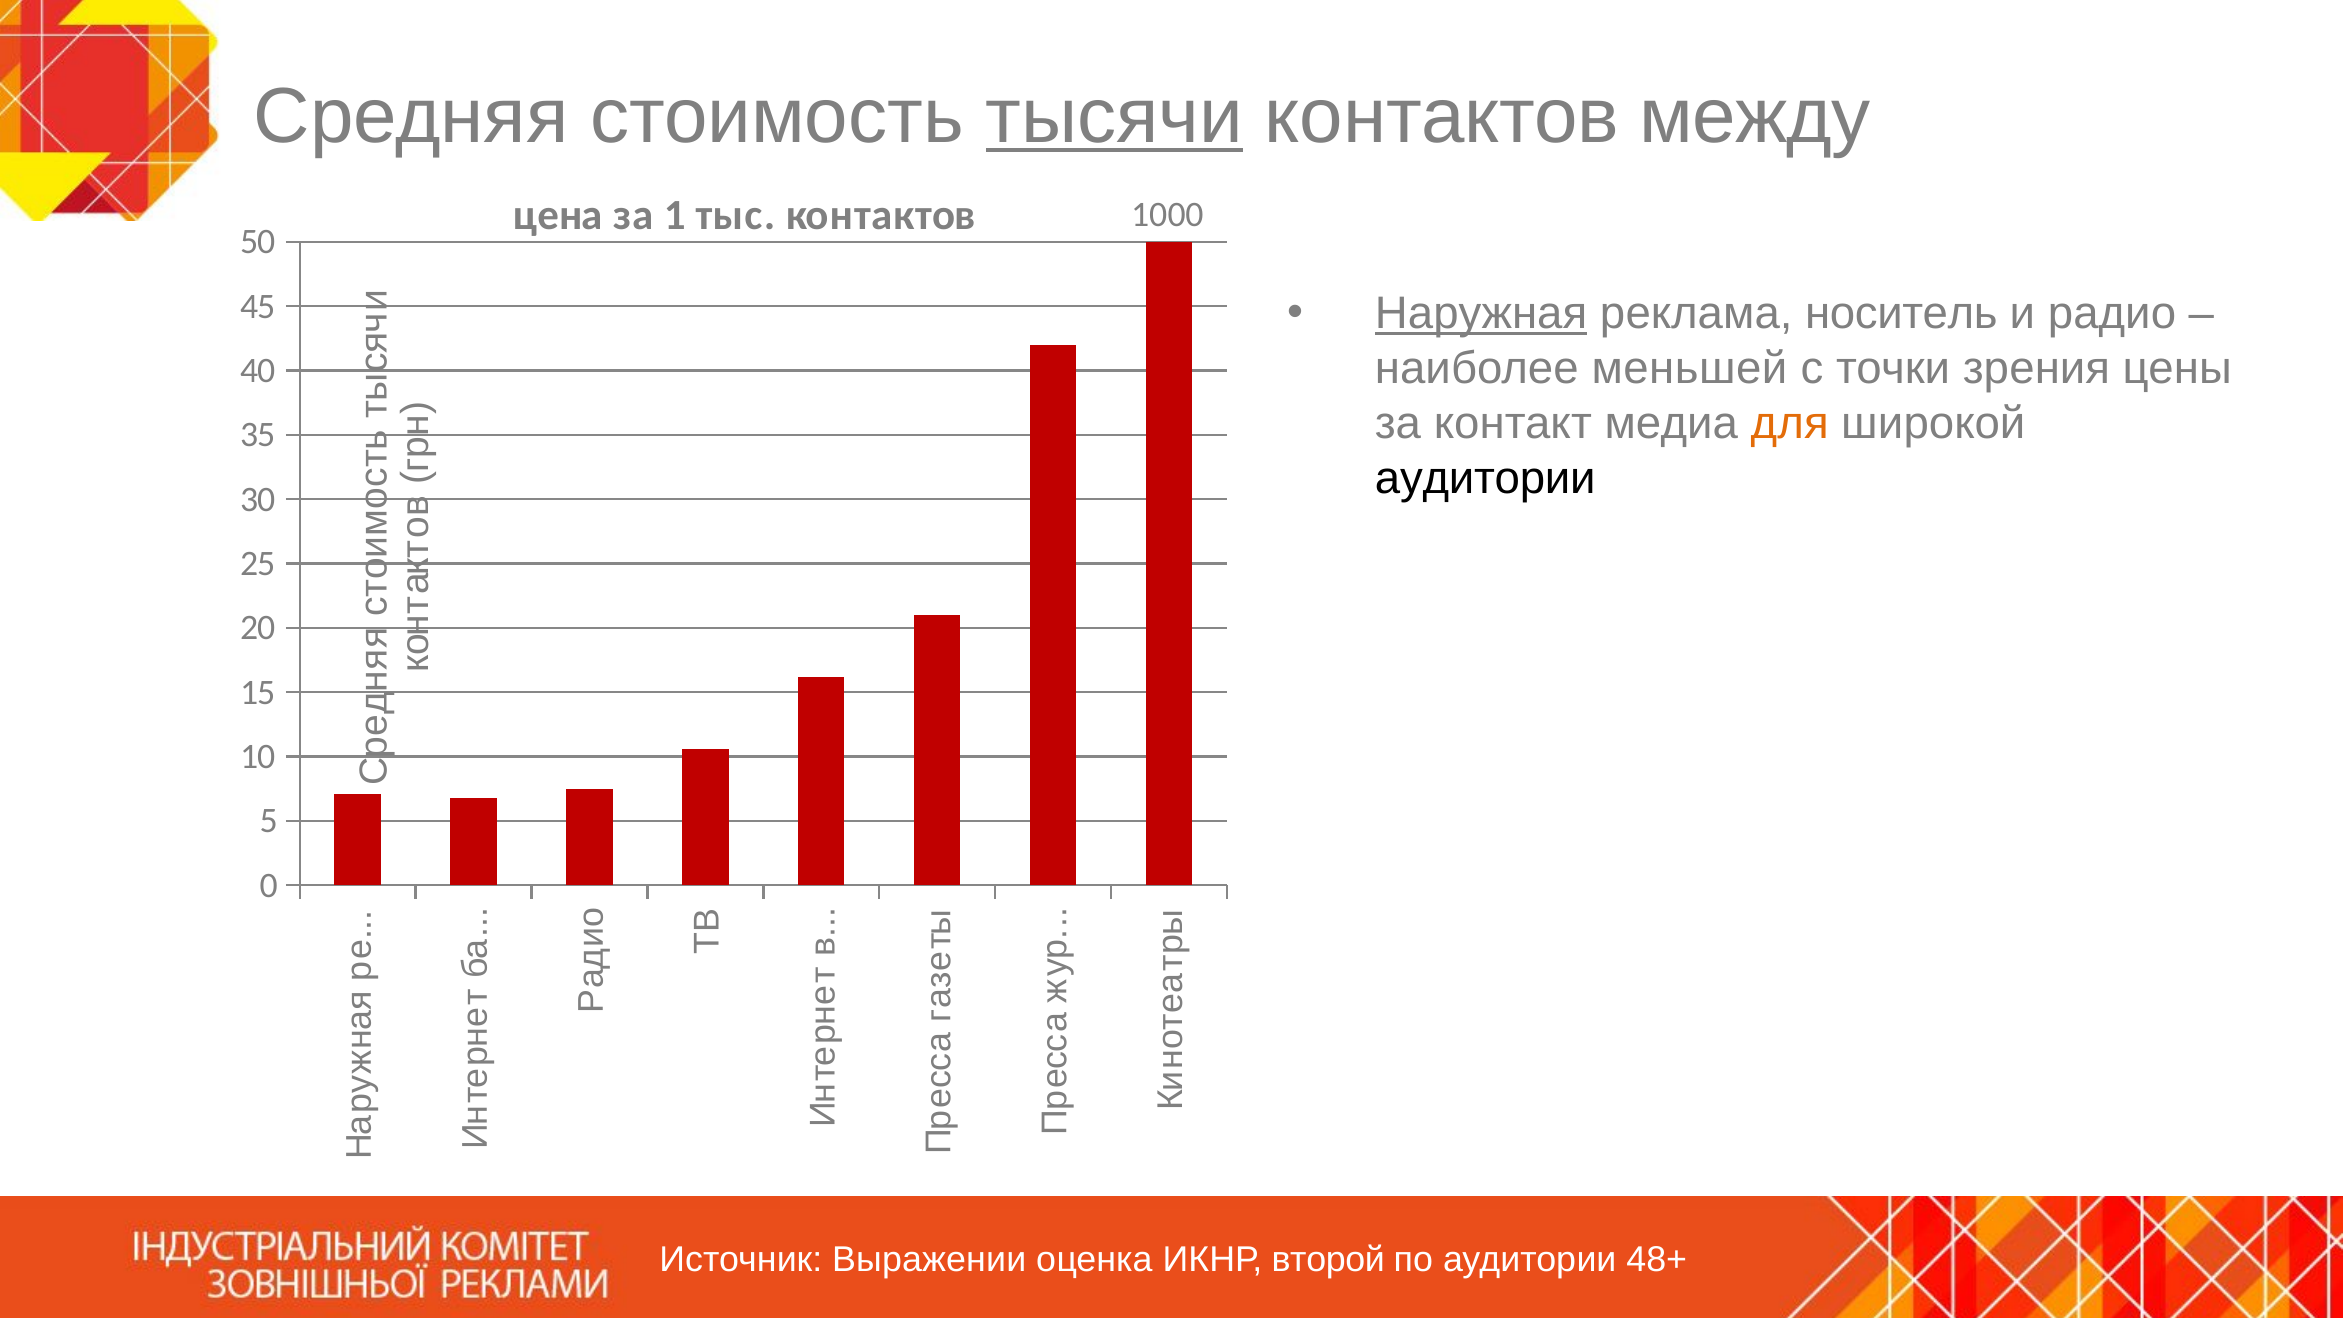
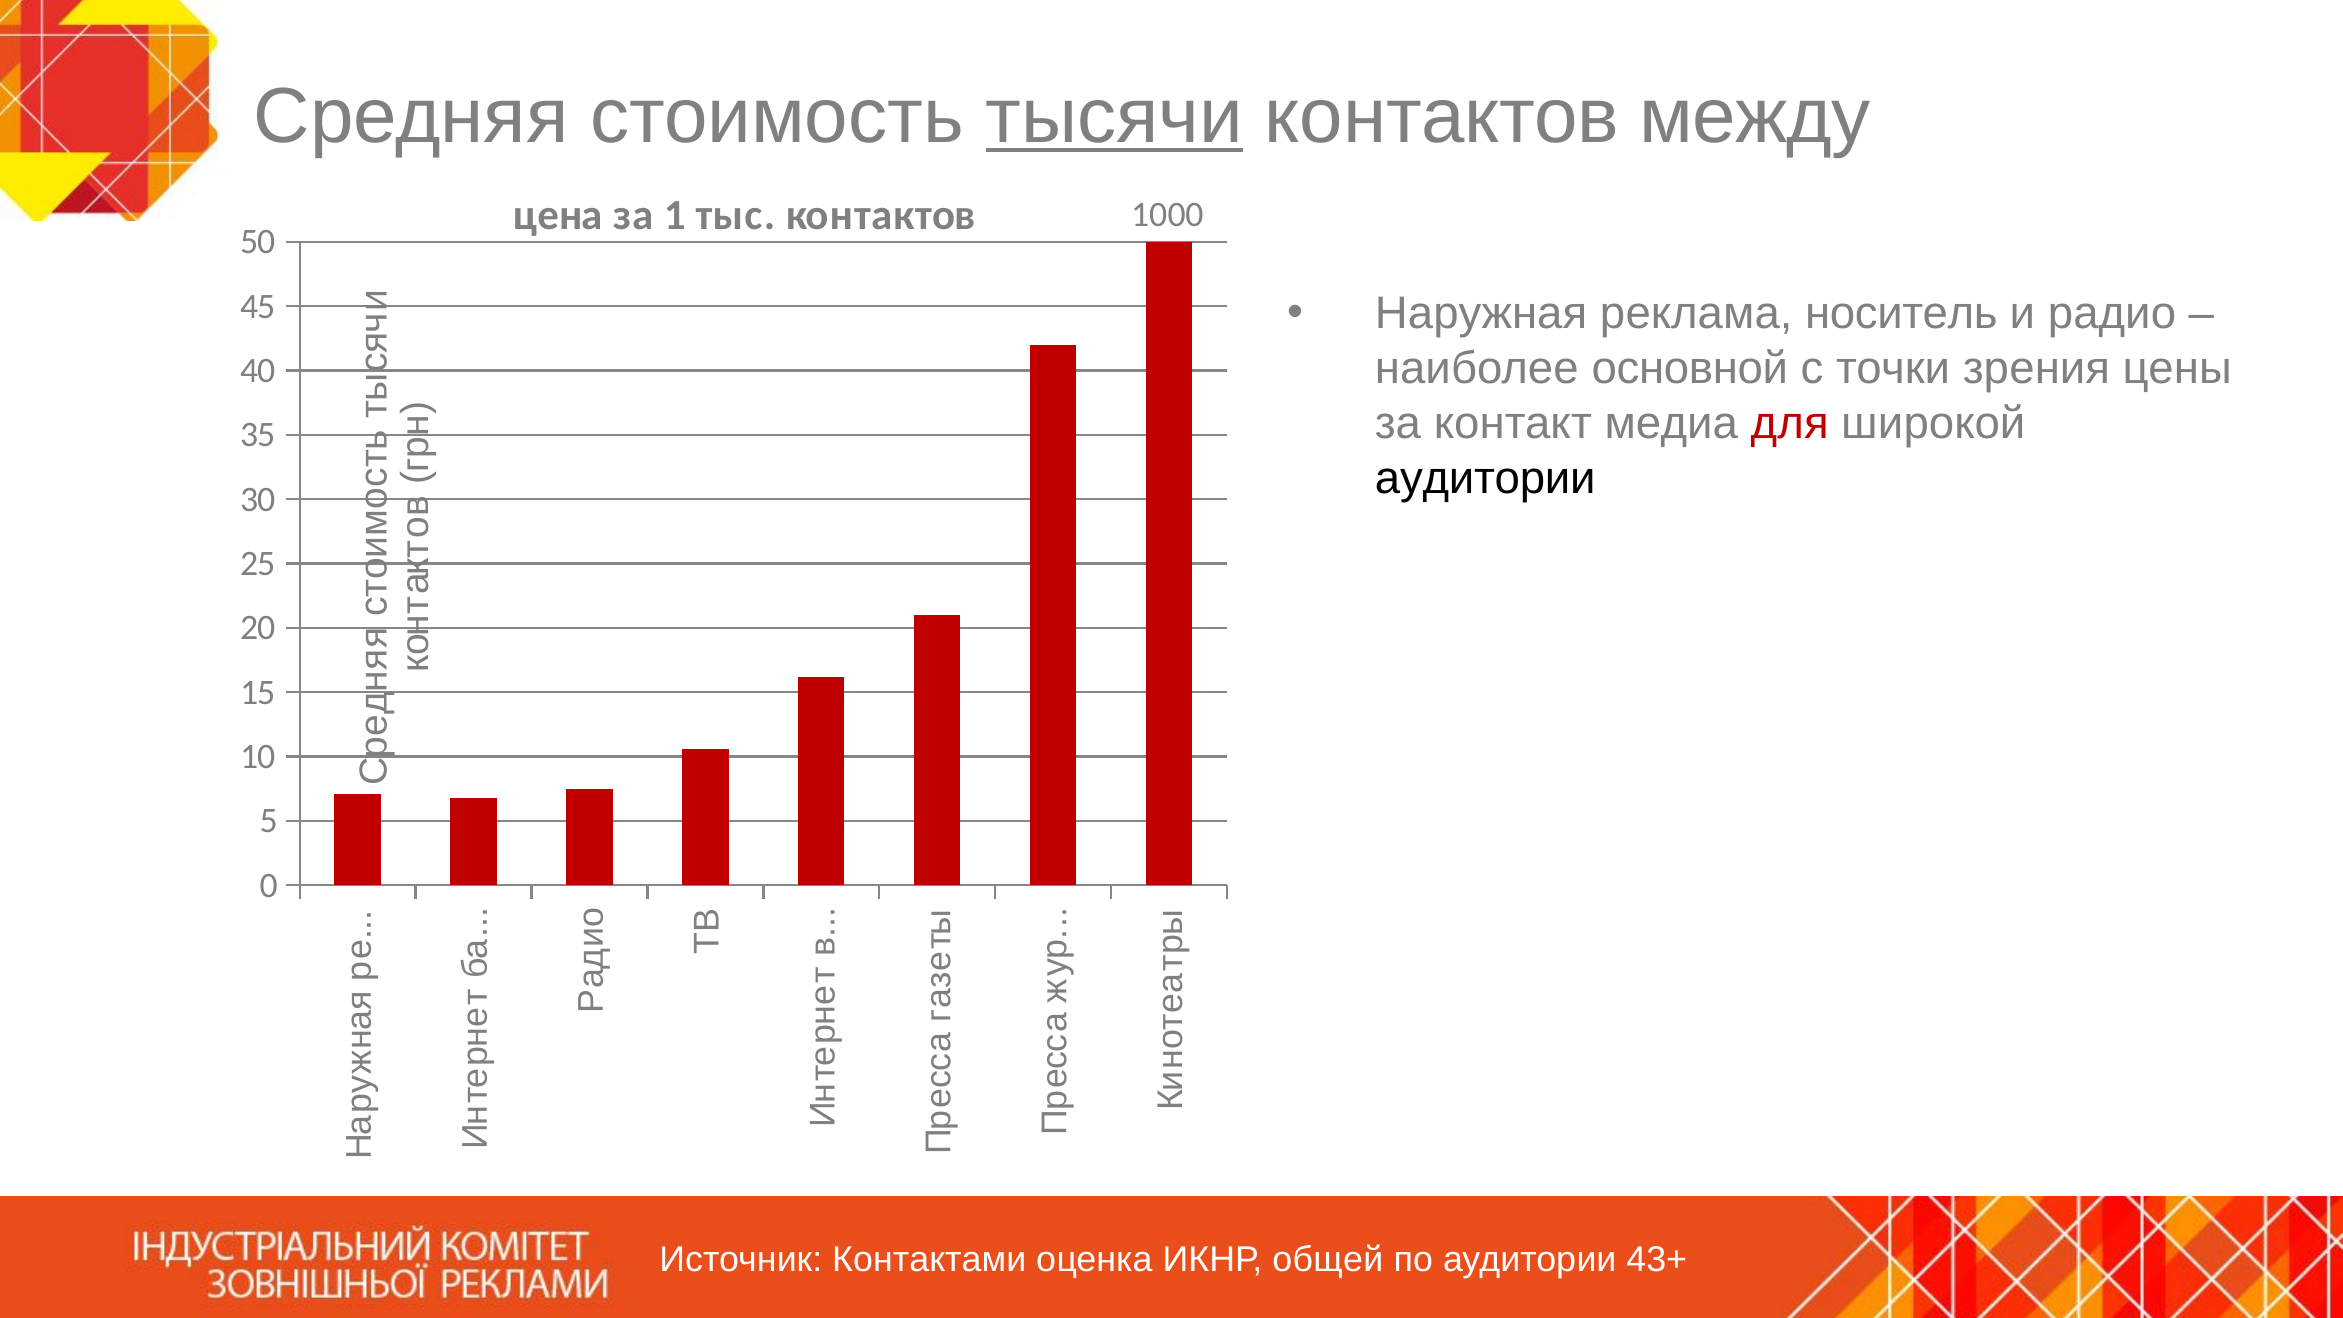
Наружная underline: present -> none
меньшей: меньшей -> основной
для colour: orange -> red
Выражении: Выражении -> Контактами
второй: второй -> общей
48+: 48+ -> 43+
